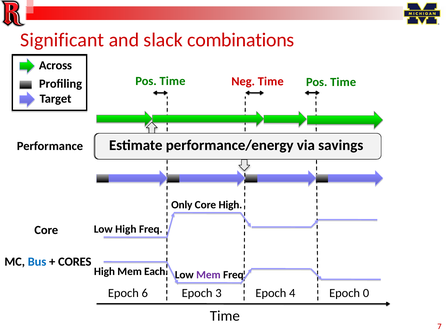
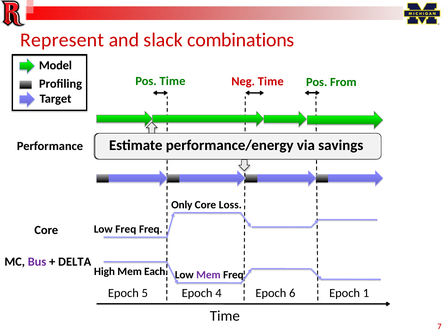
Significant: Significant -> Represent
Across: Across -> Model
Time at (343, 82): Time -> From
Core High: High -> Loss
Low High: High -> Freq
Bus colour: blue -> purple
CORES: CORES -> DELTA
6: 6 -> 5
3: 3 -> 4
4: 4 -> 6
0: 0 -> 1
